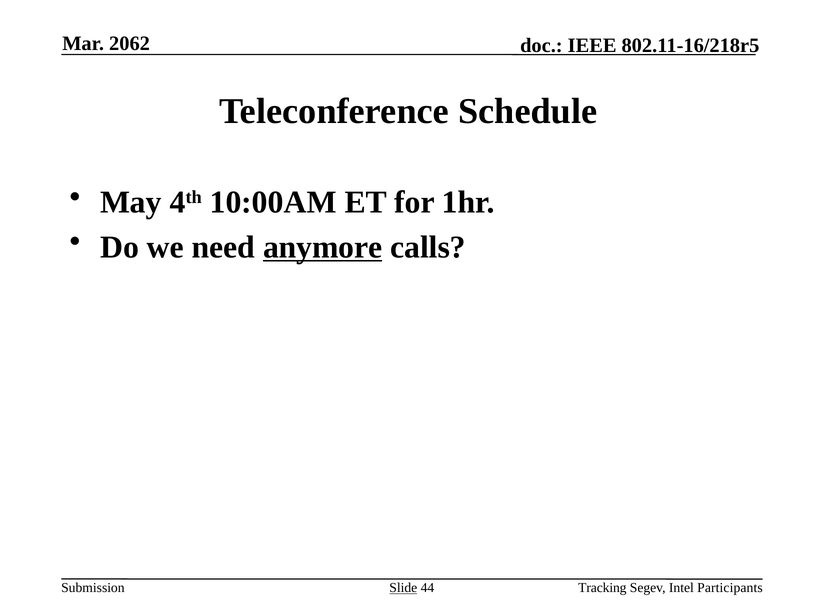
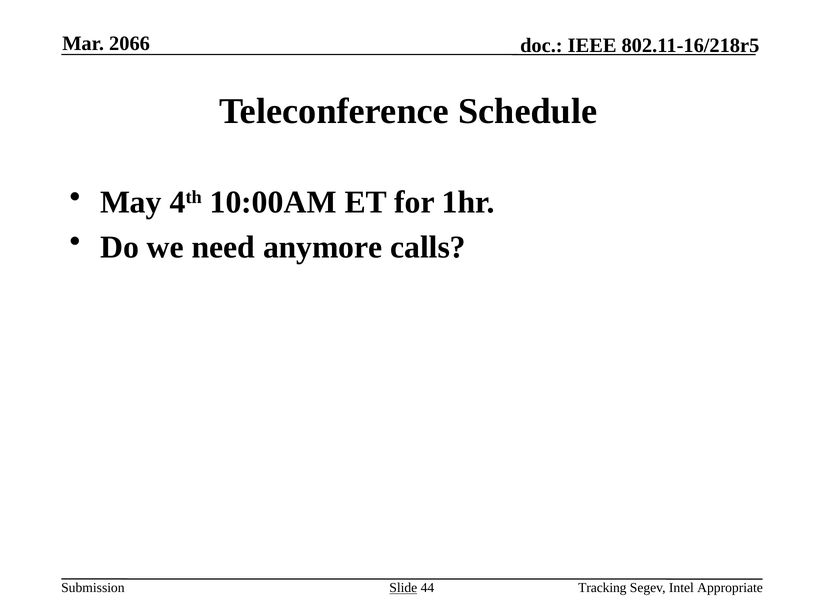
2062: 2062 -> 2066
anymore underline: present -> none
Participants: Participants -> Appropriate
